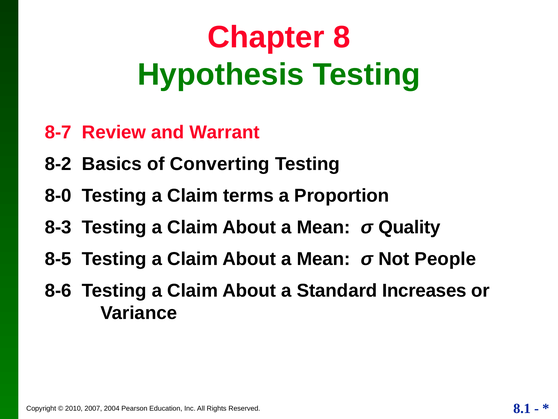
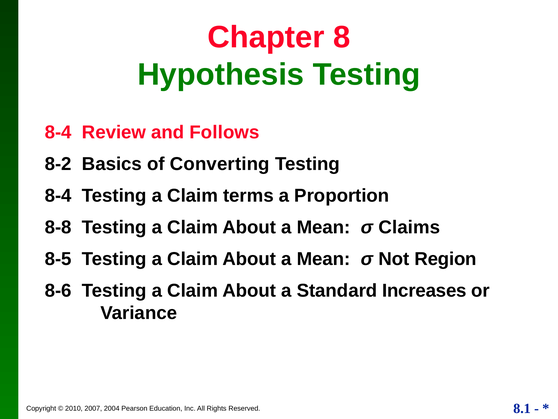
8-7 at (58, 132): 8-7 -> 8-4
Warrant: Warrant -> Follows
8-0 at (58, 195): 8-0 -> 8-4
8-3: 8-3 -> 8-8
Quality: Quality -> Claims
People: People -> Region
